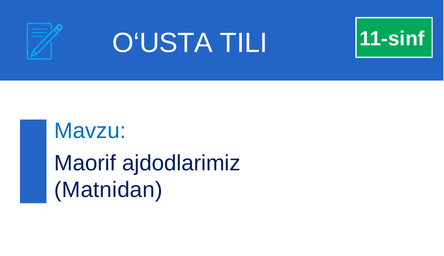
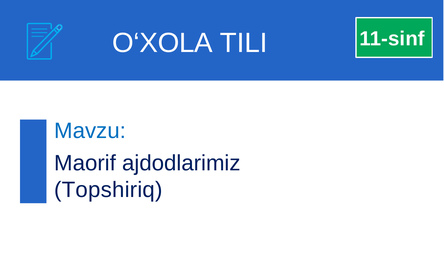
O‘USTA: O‘USTA -> O‘XOLA
Matnidan: Matnidan -> Topshiriq
